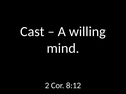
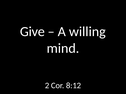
Cast: Cast -> Give
